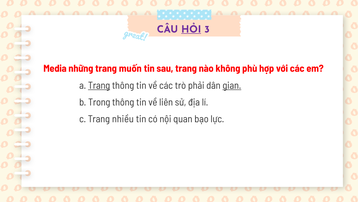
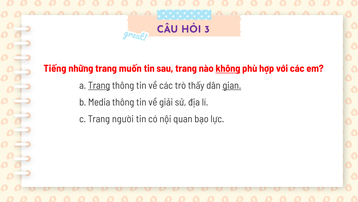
HỎI underline: present -> none
Media: Media -> Tiếng
không underline: none -> present
phải: phải -> thấy
Trong: Trong -> Media
liên: liên -> giải
nhiều: nhiều -> người
